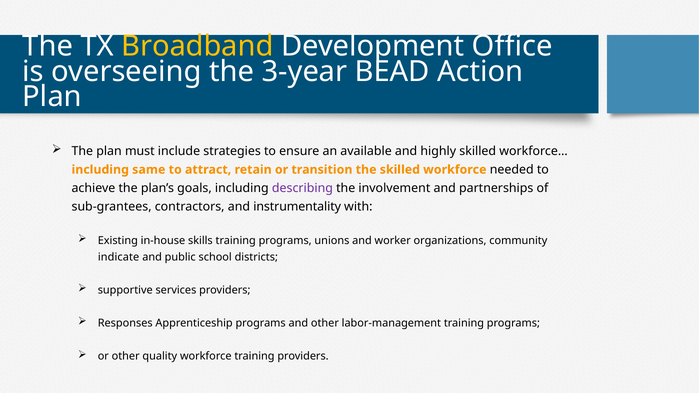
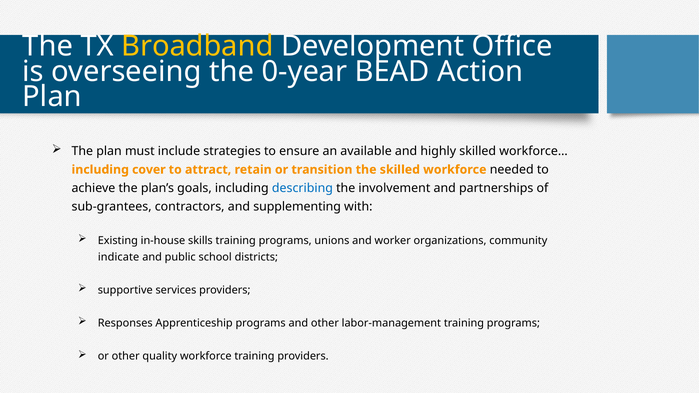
3-year: 3-year -> 0-year
same: same -> cover
describing colour: purple -> blue
instrumentality: instrumentality -> supplementing
